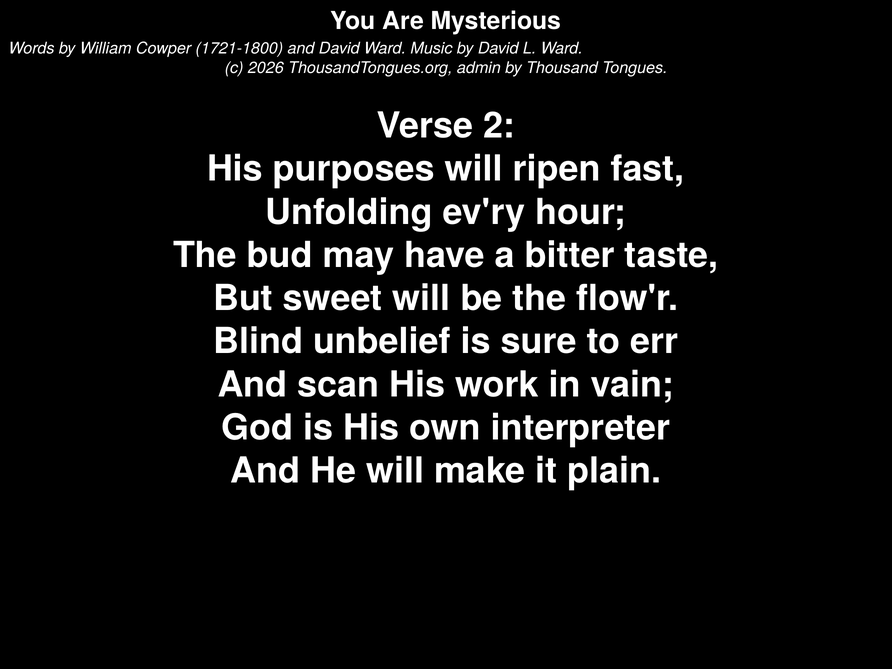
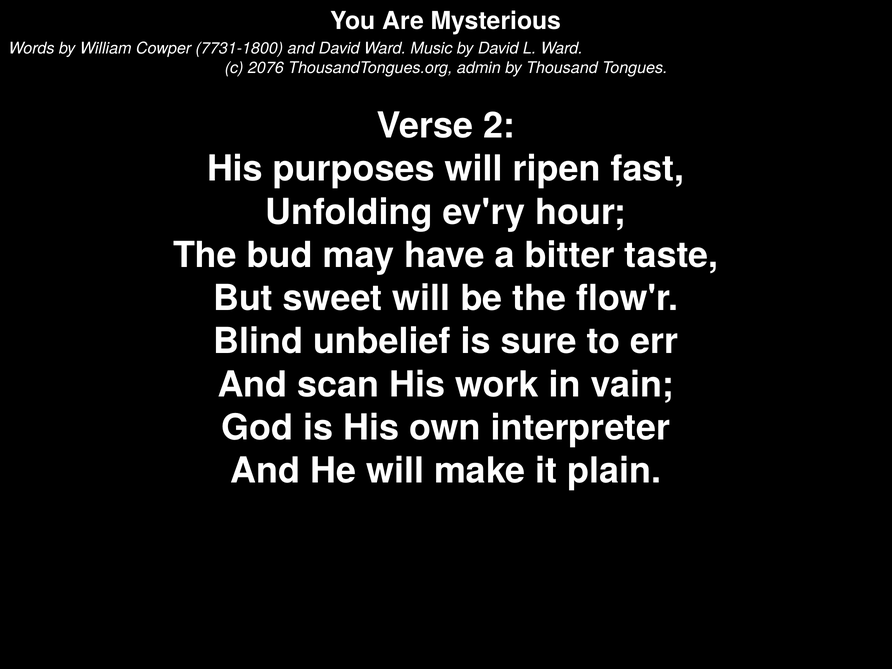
1721-1800: 1721-1800 -> 7731-1800
2026: 2026 -> 2076
